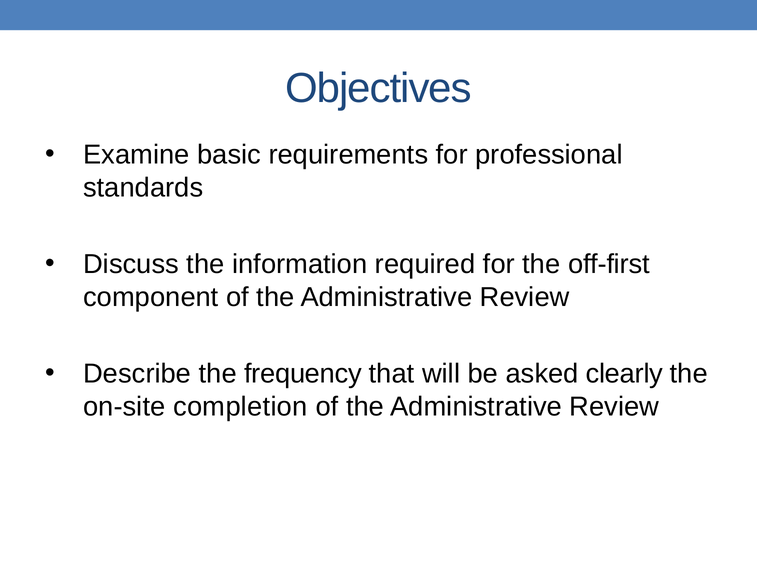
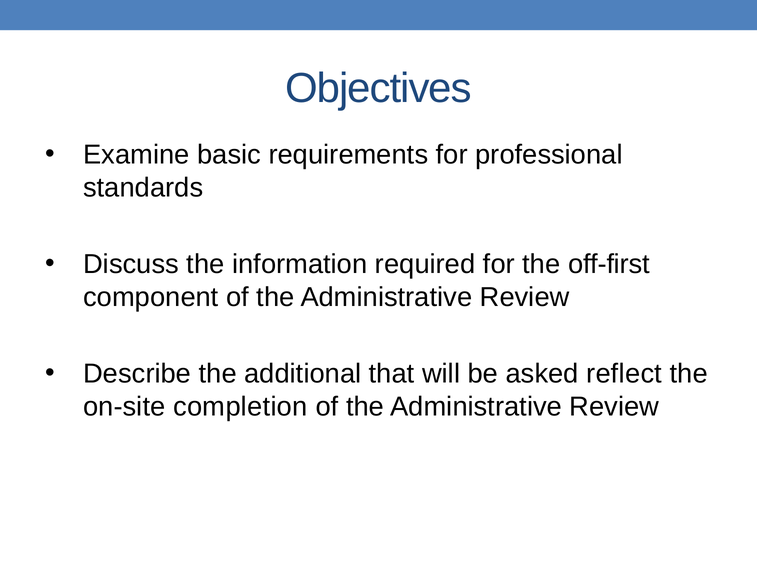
frequency: frequency -> additional
clearly: clearly -> reflect
